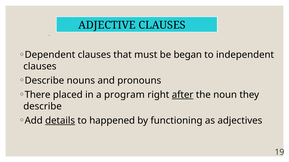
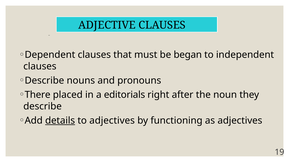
program: program -> editorials
after underline: present -> none
to happened: happened -> adjectives
